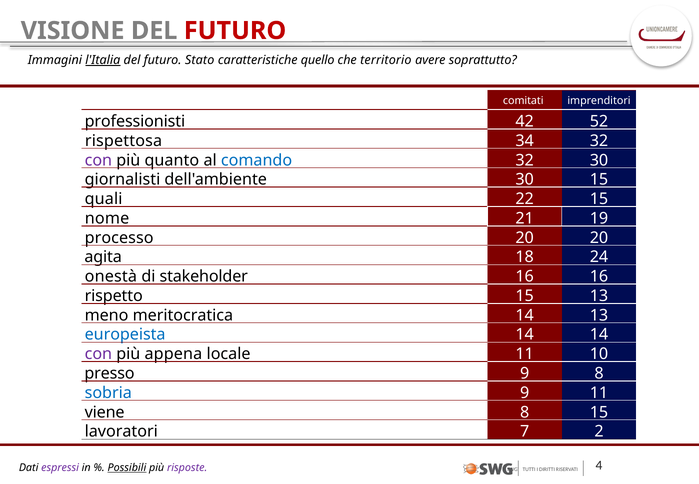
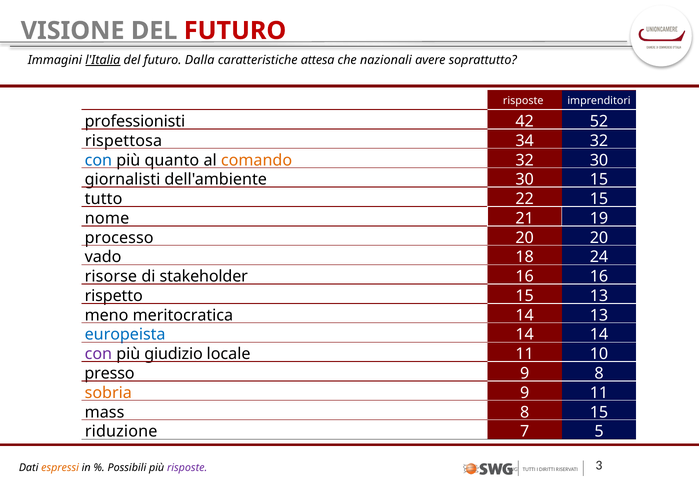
Stato: Stato -> Dalla
quello: quello -> attesa
territorio: territorio -> nazionali
comitati at (523, 101): comitati -> risposte
con at (98, 160) colour: purple -> blue
comando colour: blue -> orange
quali: quali -> tutto
agita: agita -> vado
onestà: onestà -> risorse
appena: appena -> giudizio
sobria colour: blue -> orange
viene: viene -> mass
lavoratori: lavoratori -> riduzione
2: 2 -> 5
espressi colour: purple -> orange
Possibili underline: present -> none
4: 4 -> 3
